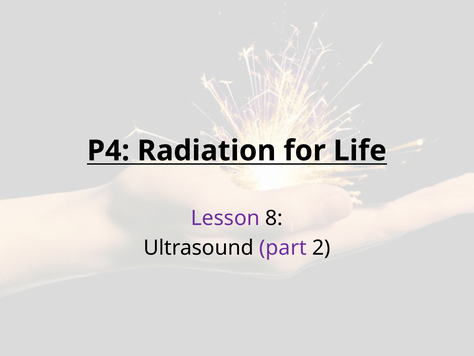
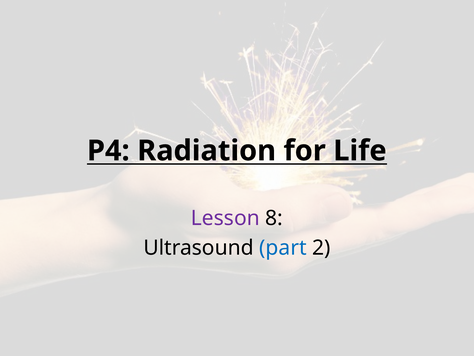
part colour: purple -> blue
